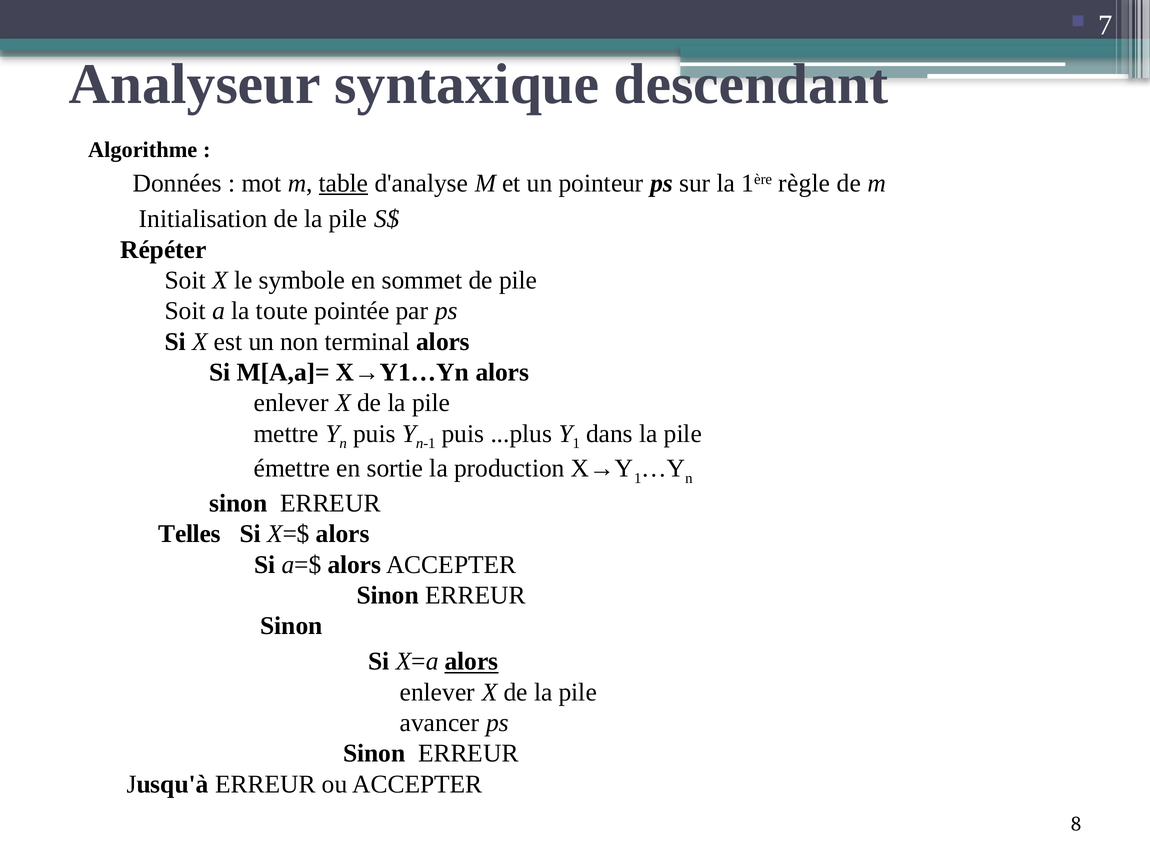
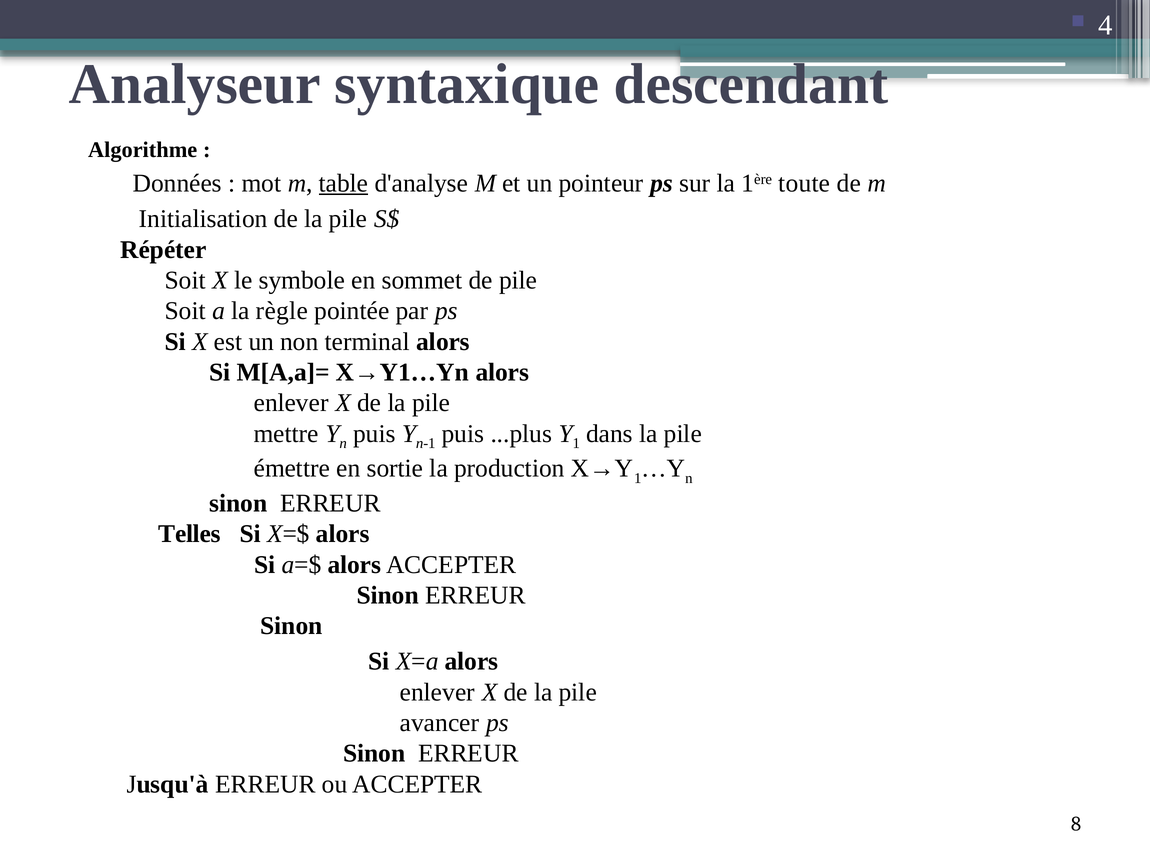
7: 7 -> 4
règle: règle -> toute
toute: toute -> règle
alors at (472, 661) underline: present -> none
